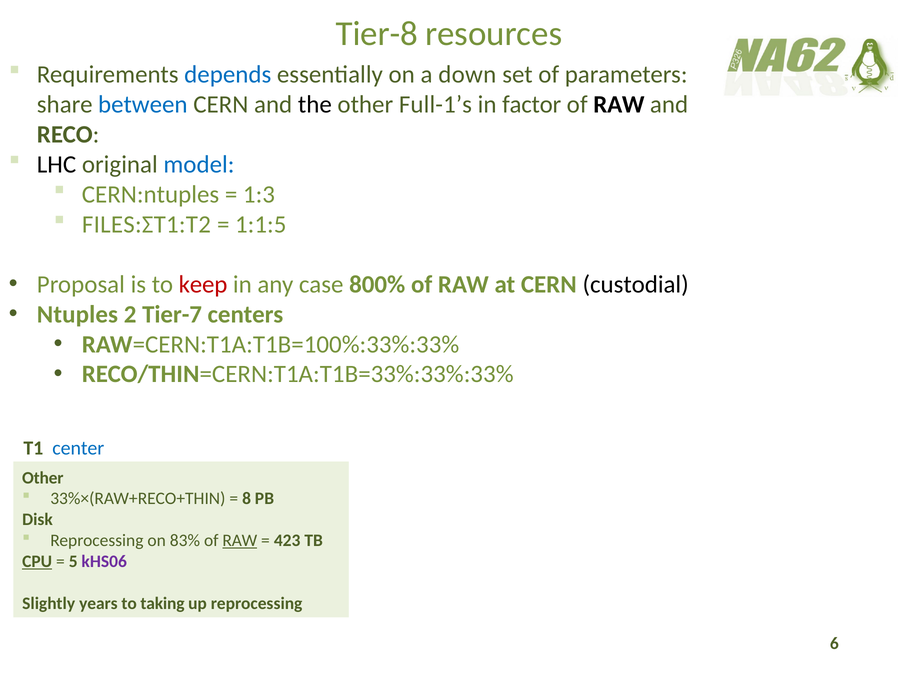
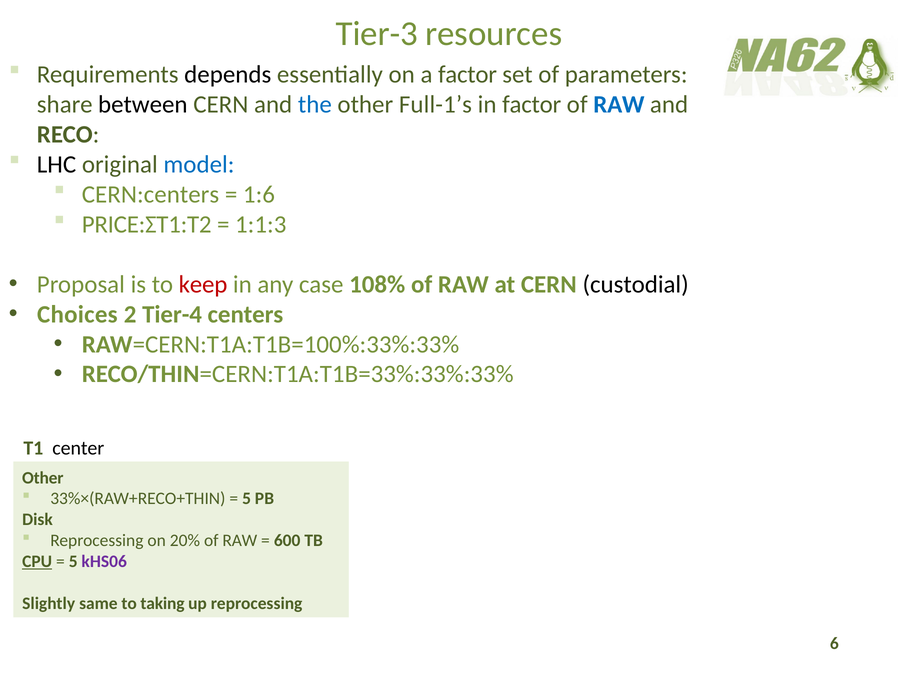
Tier-8: Tier-8 -> Tier-3
depends colour: blue -> black
a down: down -> factor
between colour: blue -> black
the colour: black -> blue
RAW at (619, 104) colour: black -> blue
CERN:ntuples: CERN:ntuples -> CERN:centers
1:3: 1:3 -> 1:6
FILES:ΣT1:T2: FILES:ΣT1:T2 -> PRICE:ΣT1:T2
1:1:5: 1:1:5 -> 1:1:3
800%: 800% -> 108%
Ntuples: Ntuples -> Choices
Tier-7: Tier-7 -> Tier-4
center colour: blue -> black
8 at (247, 498): 8 -> 5
83%: 83% -> 20%
RAW at (240, 540) underline: present -> none
423: 423 -> 600
years: years -> same
